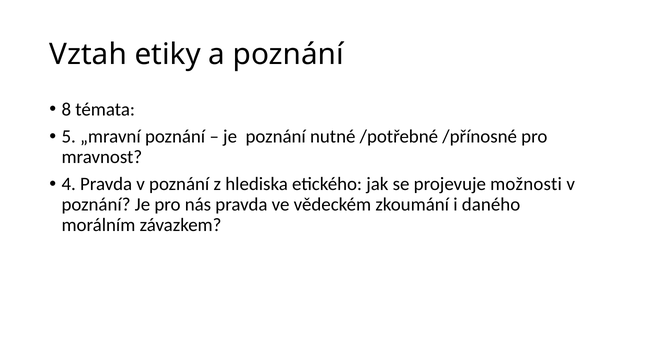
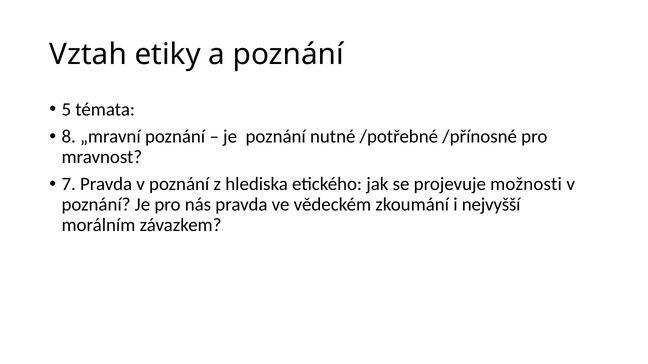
8: 8 -> 5
5: 5 -> 8
4: 4 -> 7
daného: daného -> nejvyšší
